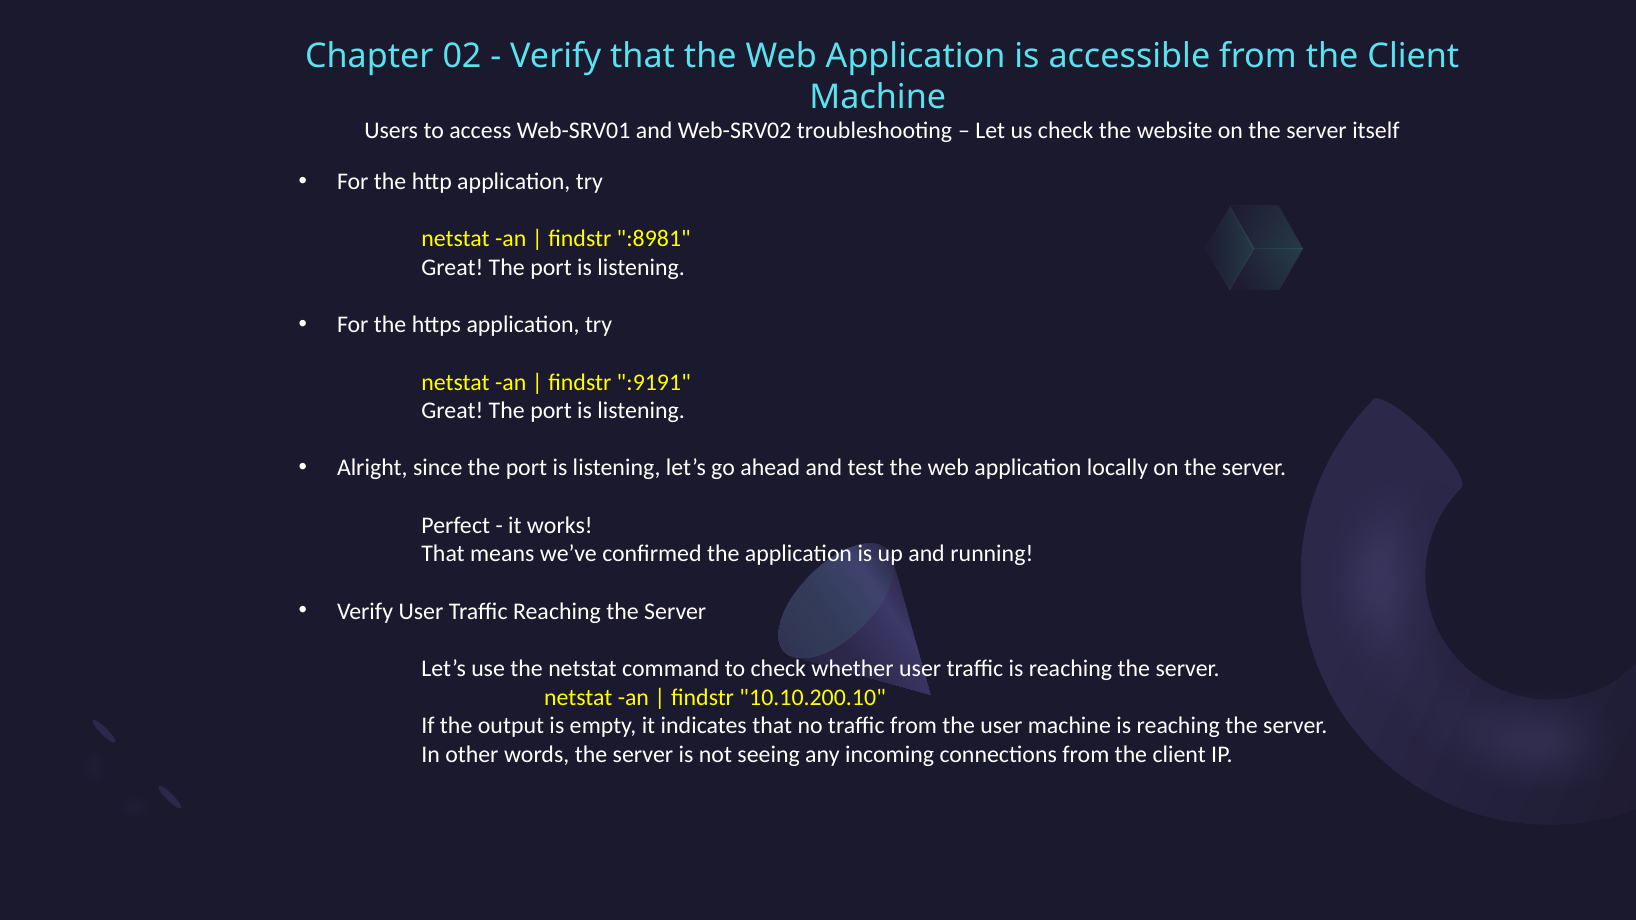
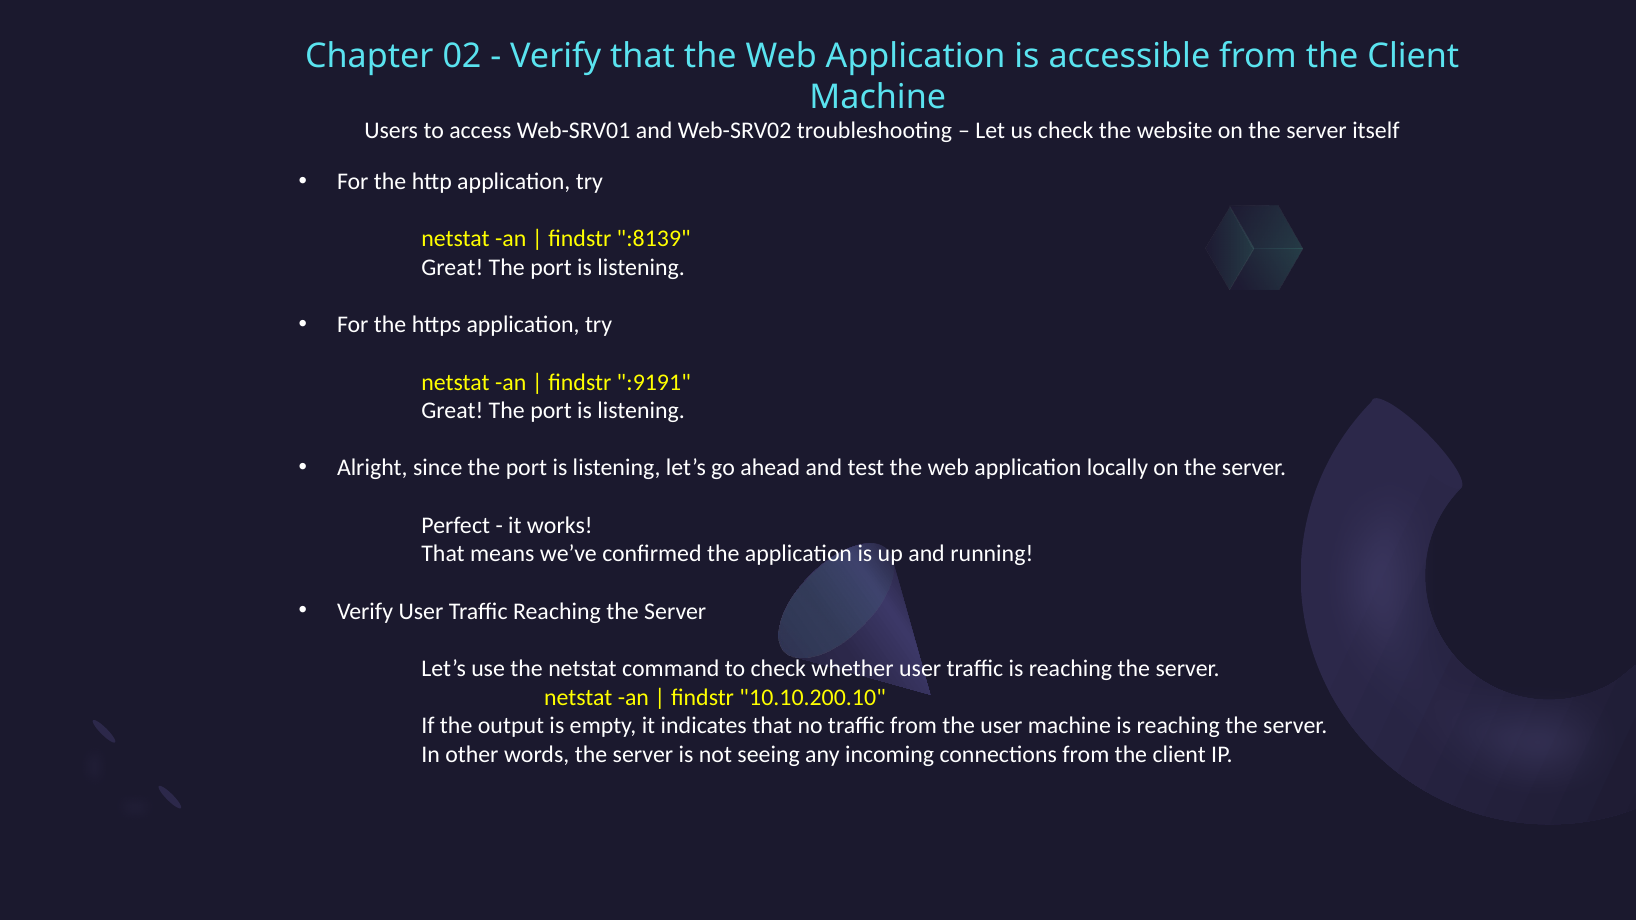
:8981: :8981 -> :8139
